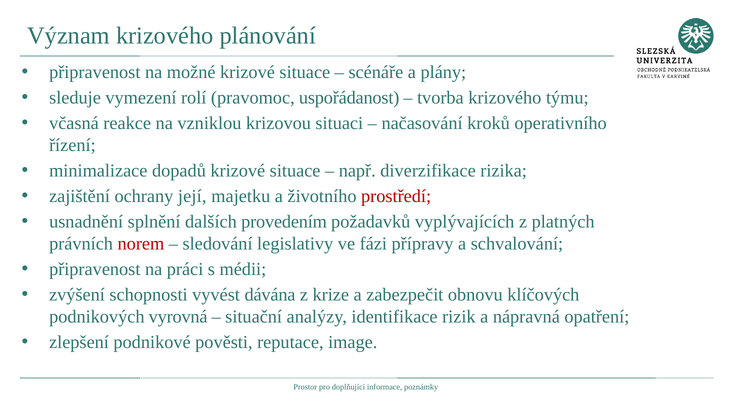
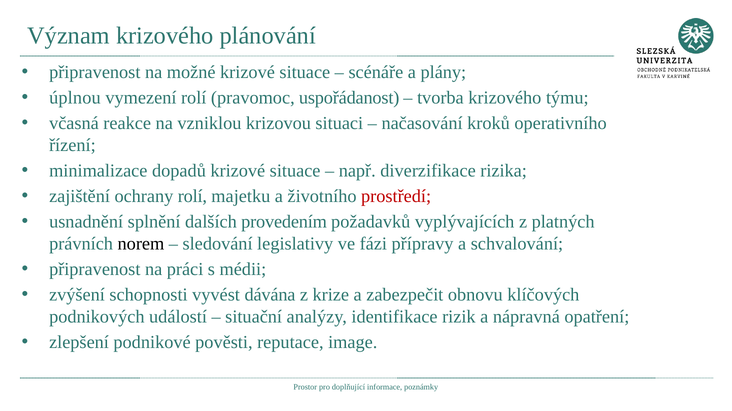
sleduje: sleduje -> úplnou
ochrany její: její -> rolí
norem colour: red -> black
vyrovná: vyrovná -> událostí
